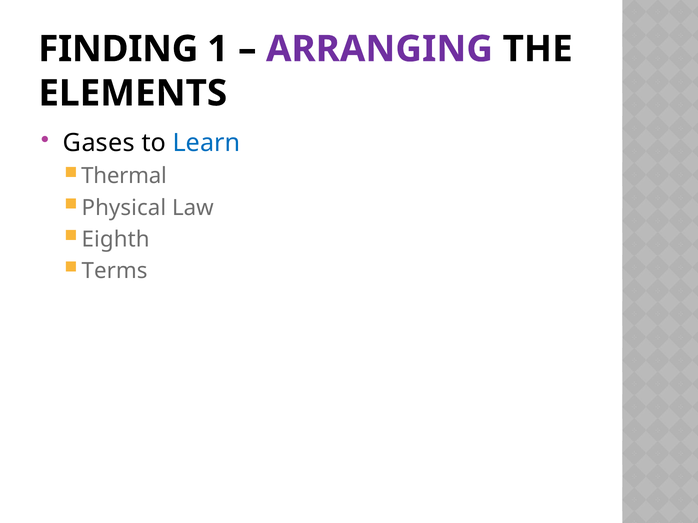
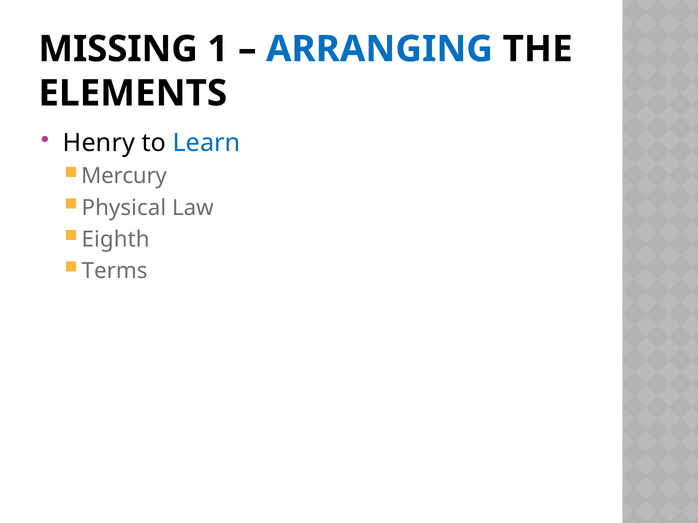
FINDING: FINDING -> MISSING
ARRANGING colour: purple -> blue
Gases: Gases -> Henry
Thermal: Thermal -> Mercury
